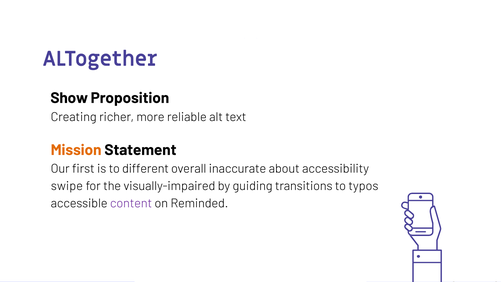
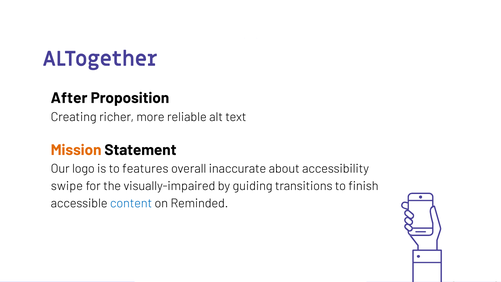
Show: Show -> After
first: first -> logo
different: different -> features
typos: typos -> finish
content colour: purple -> blue
